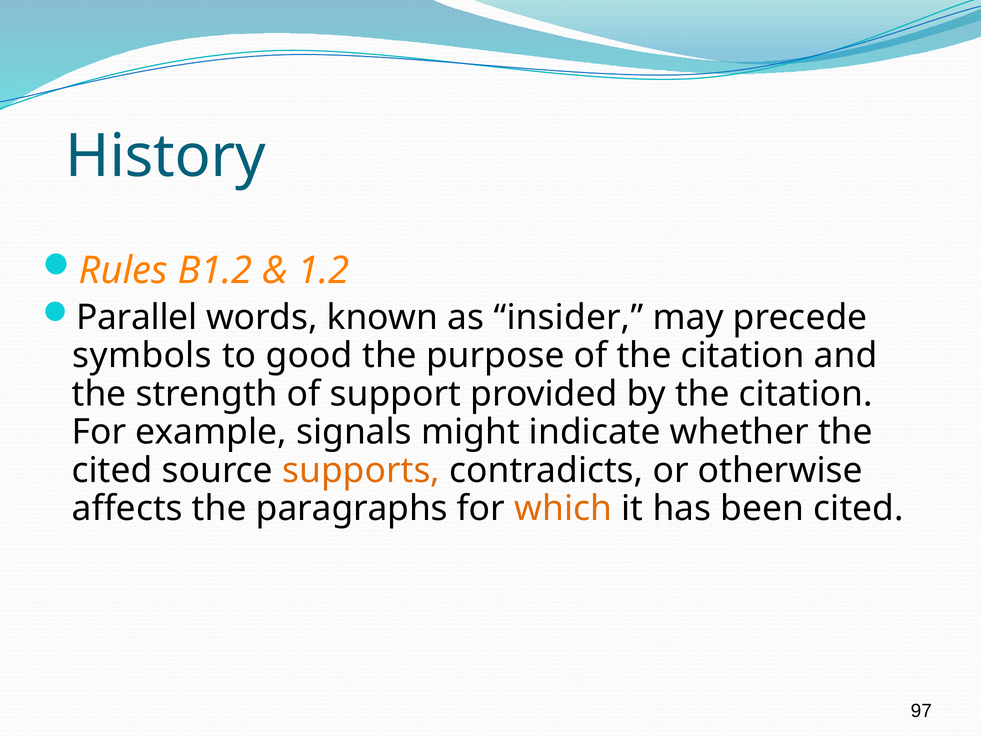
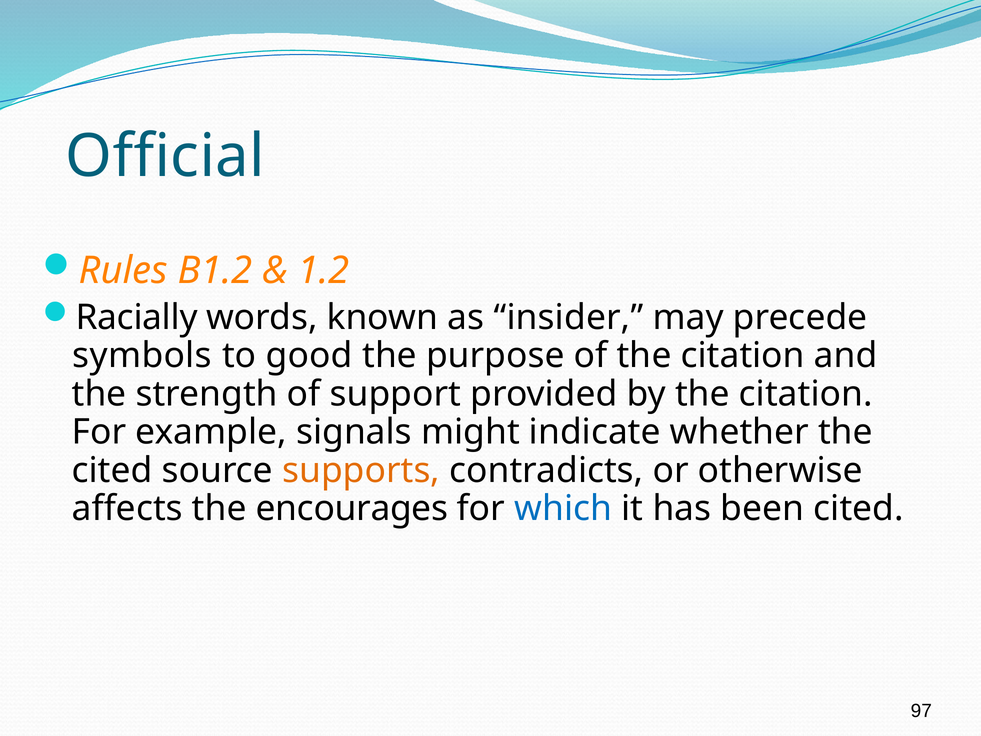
History: History -> Official
Parallel: Parallel -> Racially
paragraphs: paragraphs -> encourages
which colour: orange -> blue
